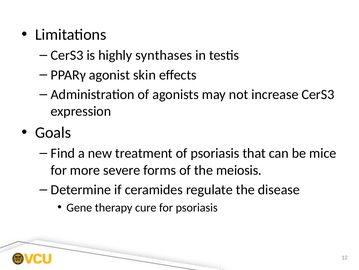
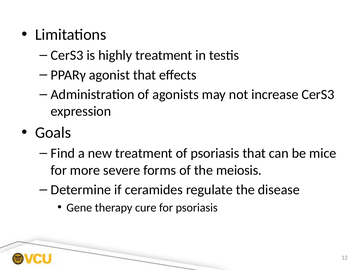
highly synthases: synthases -> treatment
agonist skin: skin -> that
